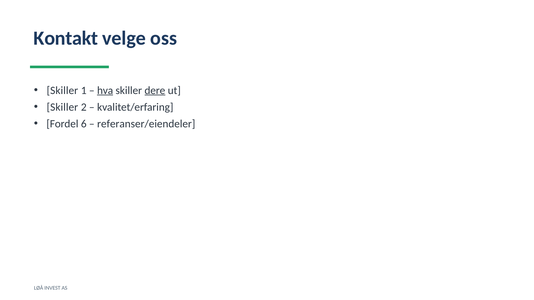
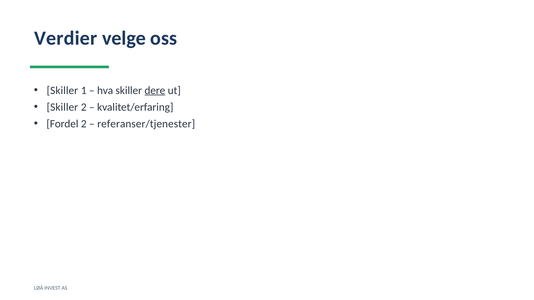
Kontakt: Kontakt -> Verdier
hva underline: present -> none
Fordel 6: 6 -> 2
referanser/eiendeler: referanser/eiendeler -> referanser/tjenester
